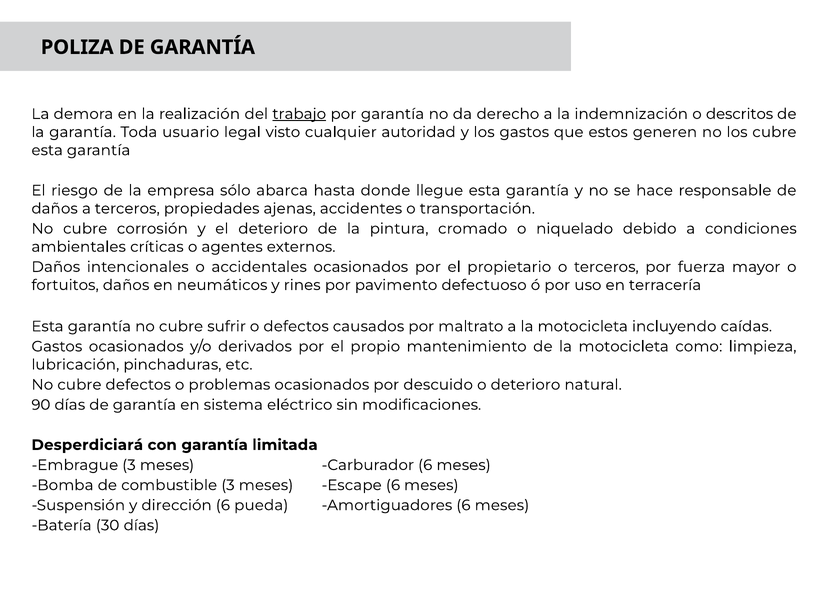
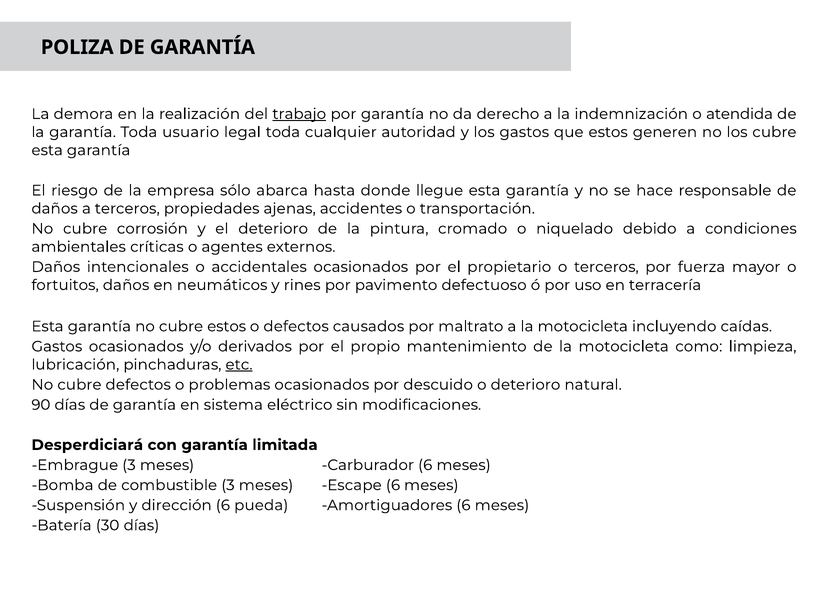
descritos: descritos -> atendida
legal visto: visto -> toda
cubre sufrir: sufrir -> estos
etc underline: none -> present
